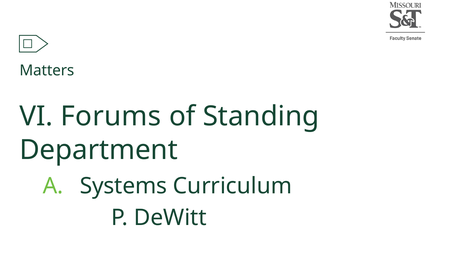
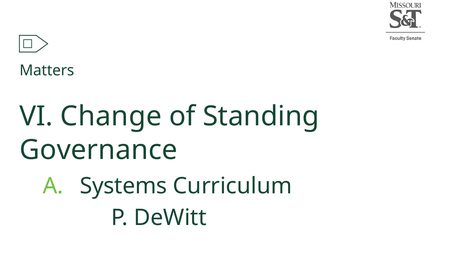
Forums: Forums -> Change
Department: Department -> Governance
